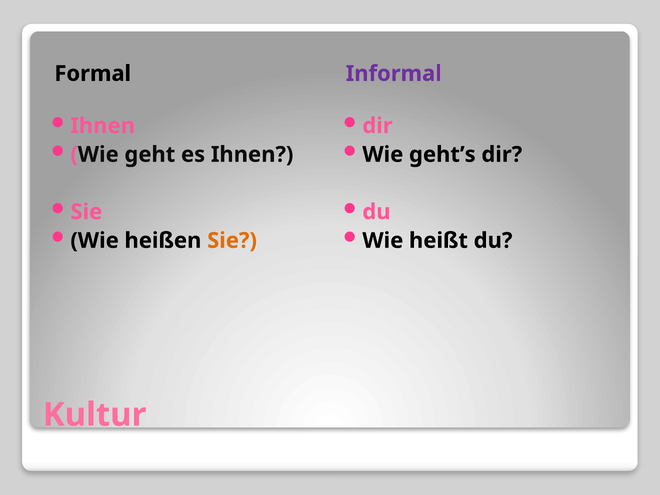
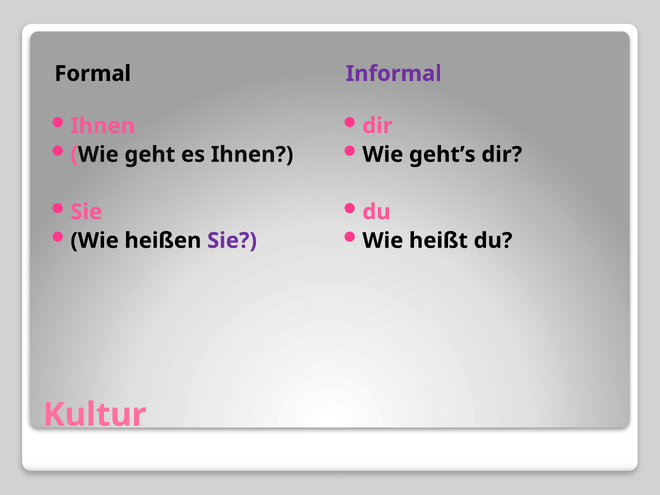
Sie at (232, 241) colour: orange -> purple
